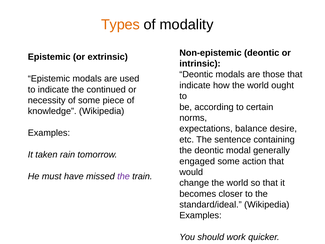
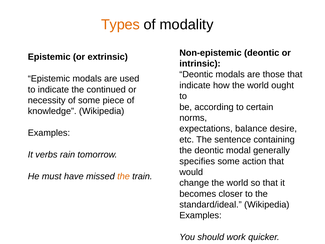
taken: taken -> verbs
engaged: engaged -> specifies
the at (124, 176) colour: purple -> orange
